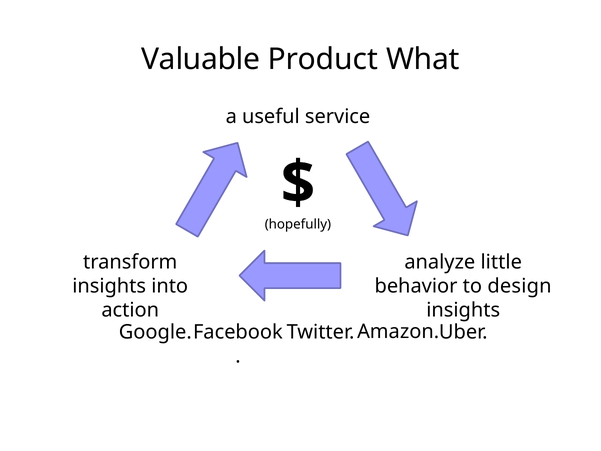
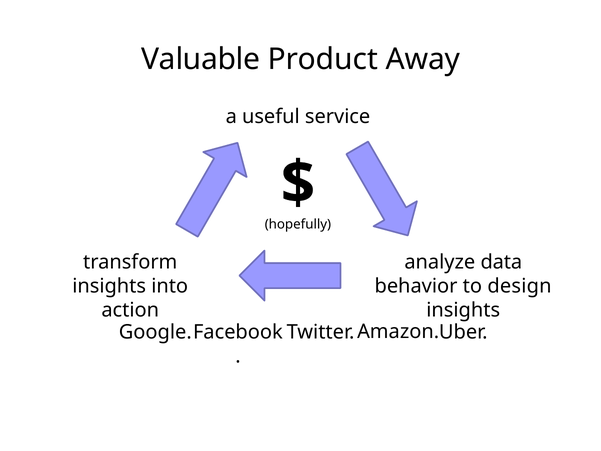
What: What -> Away
little: little -> data
